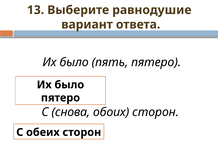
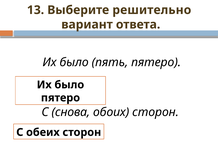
равнодушие: равнодушие -> решительно
